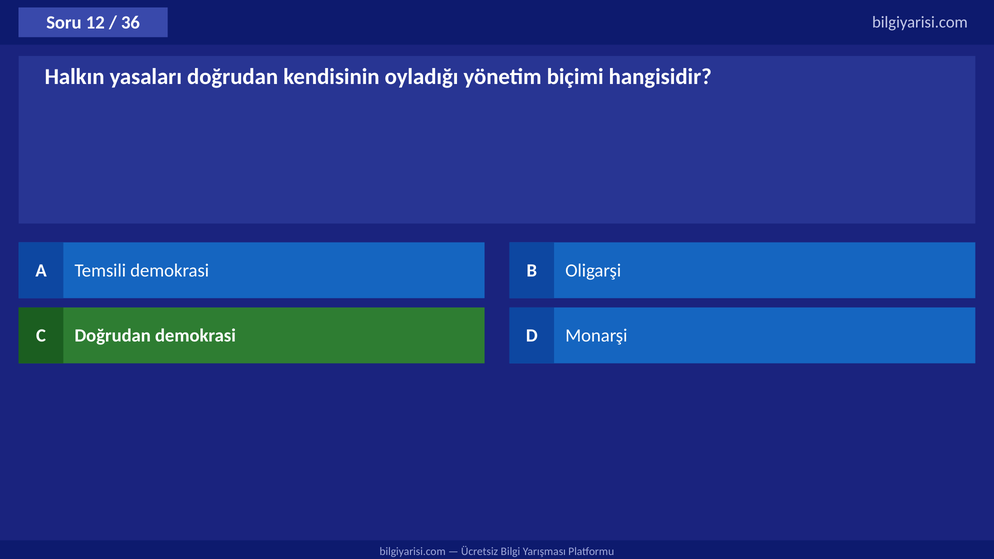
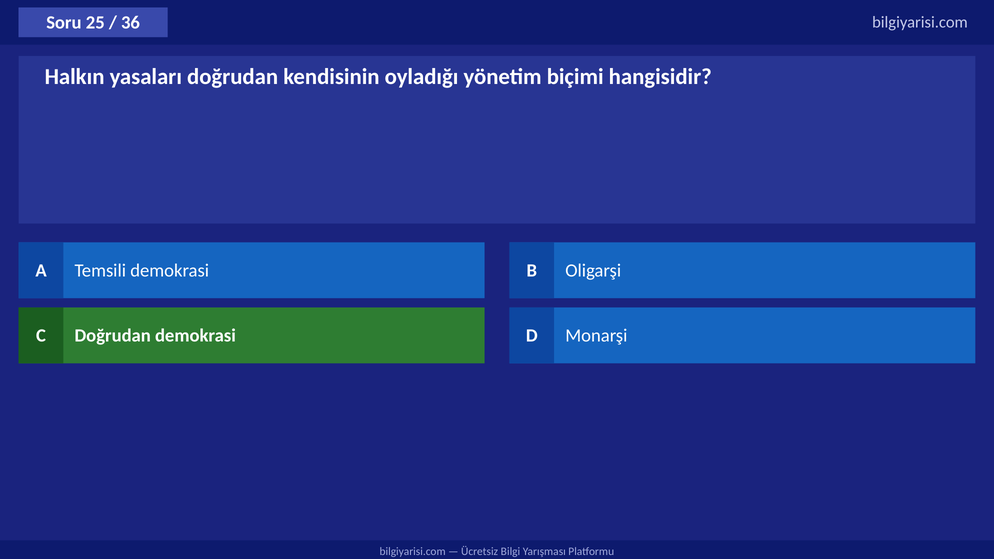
12: 12 -> 25
